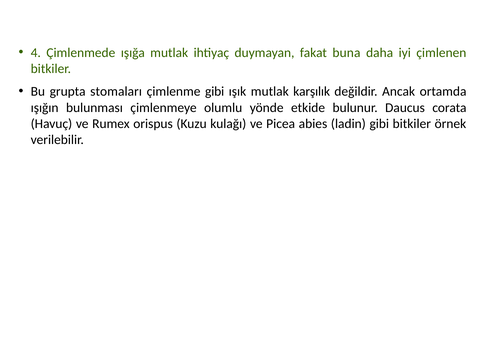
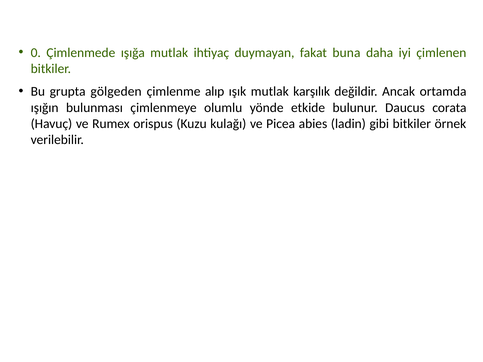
4: 4 -> 0
stomaları: stomaları -> gölgeden
çimlenme gibi: gibi -> alıp
